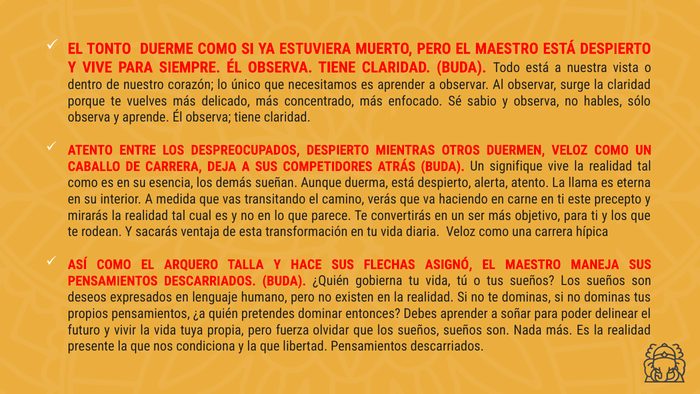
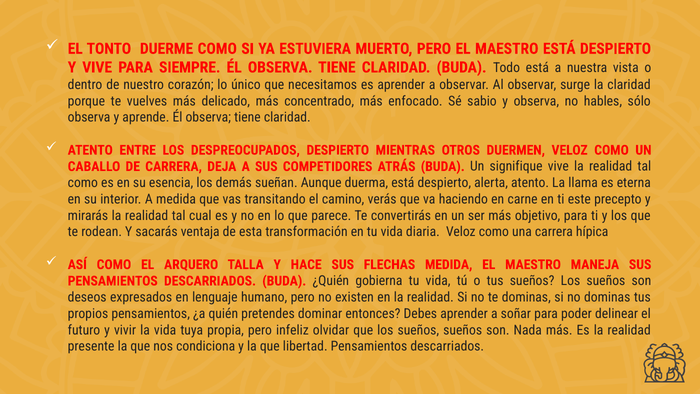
FLECHAS ASIGNÓ: ASIGNÓ -> MEDIDA
fuerza: fuerza -> infeliz
